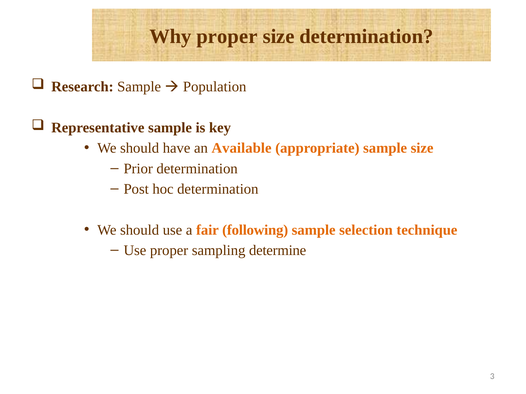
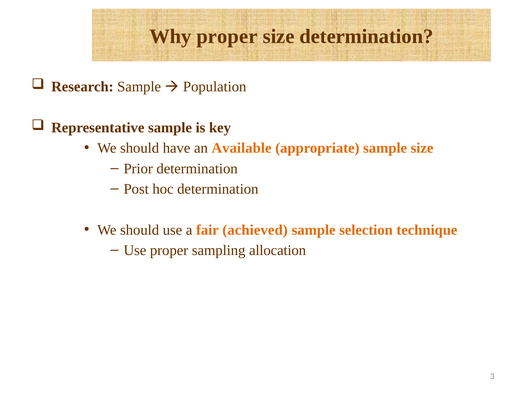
following: following -> achieved
determine: determine -> allocation
